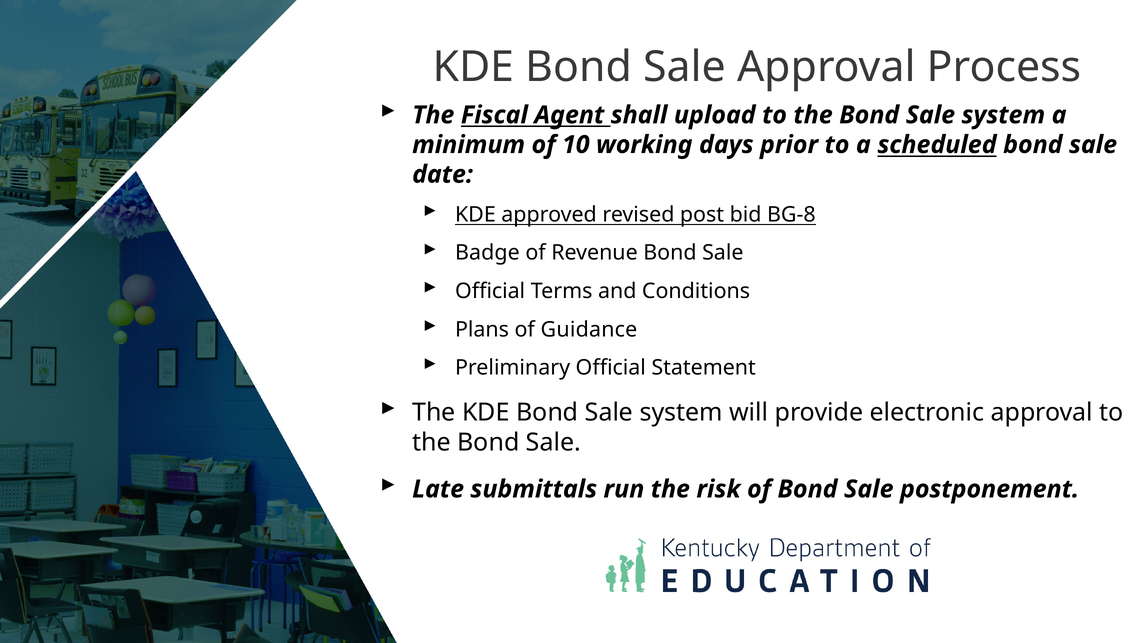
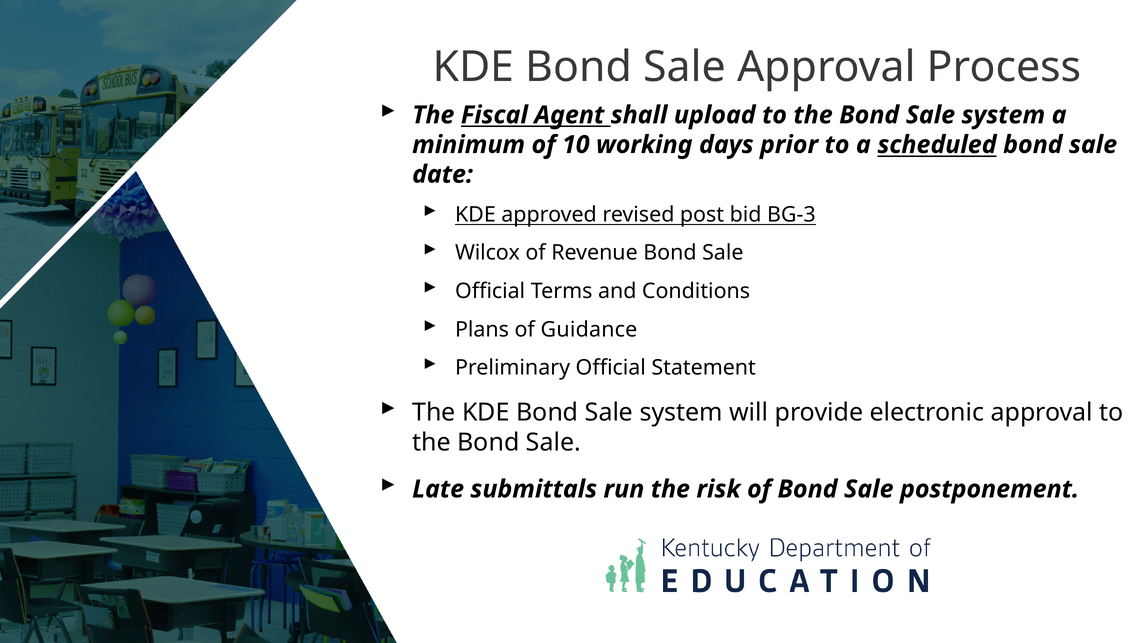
BG-8: BG-8 -> BG-3
Badge: Badge -> Wilcox
